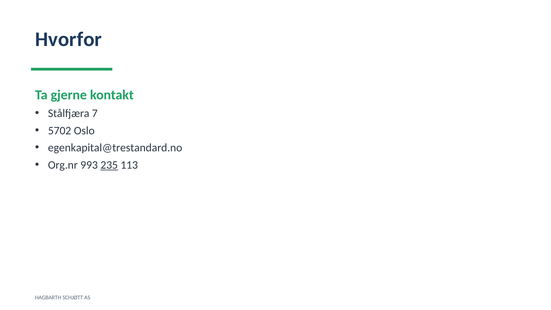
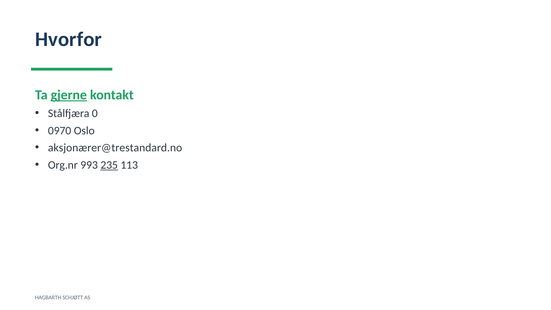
gjerne underline: none -> present
7: 7 -> 0
5702: 5702 -> 0970
egenkapital@trestandard.no: egenkapital@trestandard.no -> aksjonærer@trestandard.no
